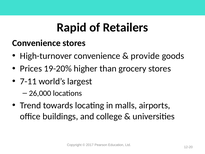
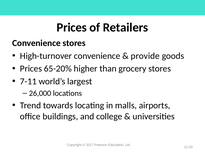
Rapid at (72, 27): Rapid -> Prices
19-20%: 19-20% -> 65-20%
